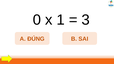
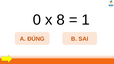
1: 1 -> 8
3: 3 -> 1
